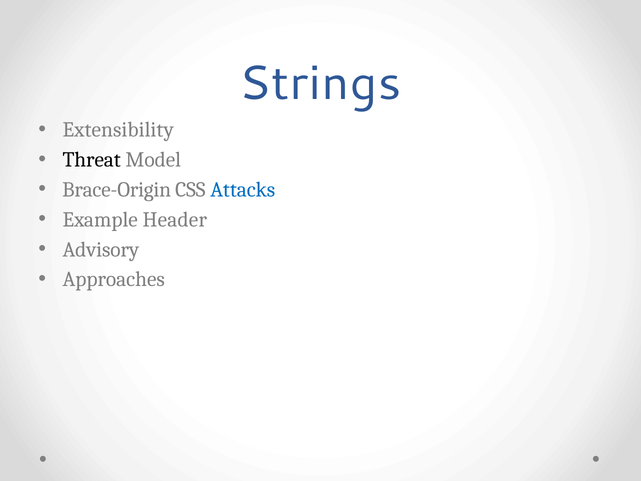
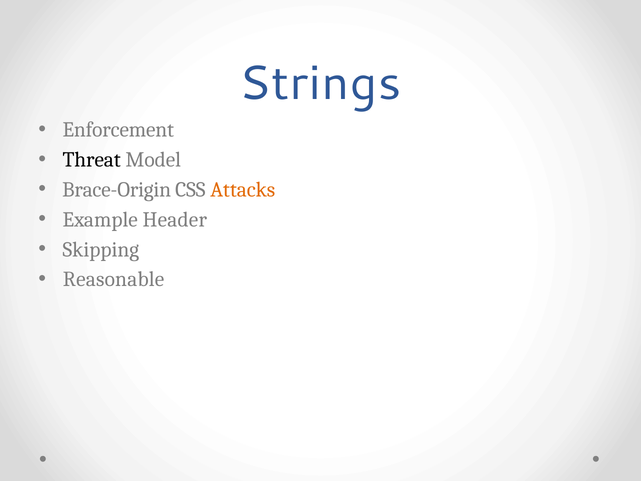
Extensibility: Extensibility -> Enforcement
Attacks colour: blue -> orange
Advisory: Advisory -> Skipping
Approaches: Approaches -> Reasonable
